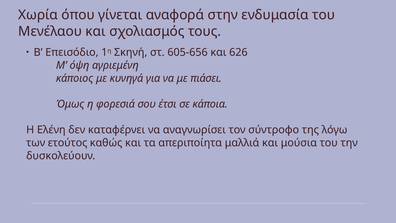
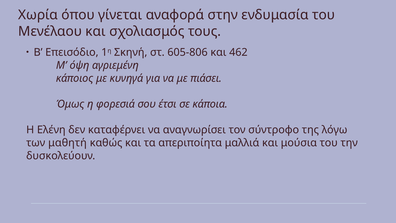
605-656: 605-656 -> 605-806
626: 626 -> 462
ετούτος: ετούτος -> μαθητή
